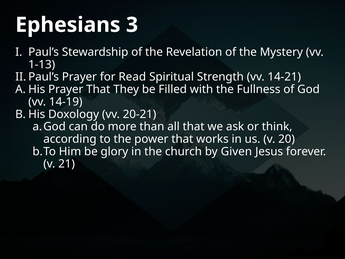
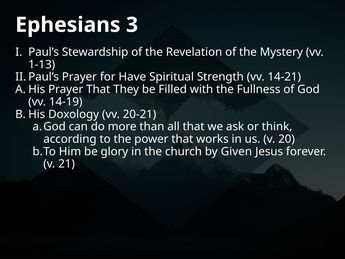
Read: Read -> Have
